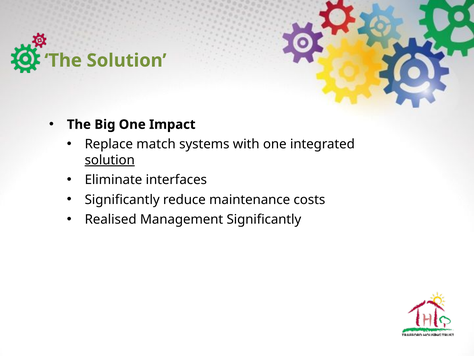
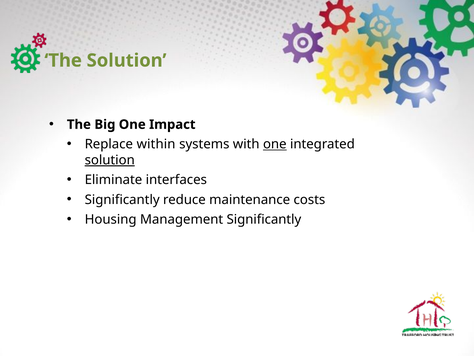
match: match -> within
one at (275, 144) underline: none -> present
Realised: Realised -> Housing
